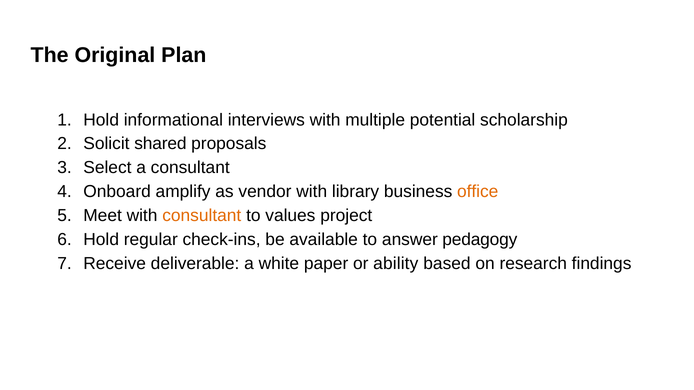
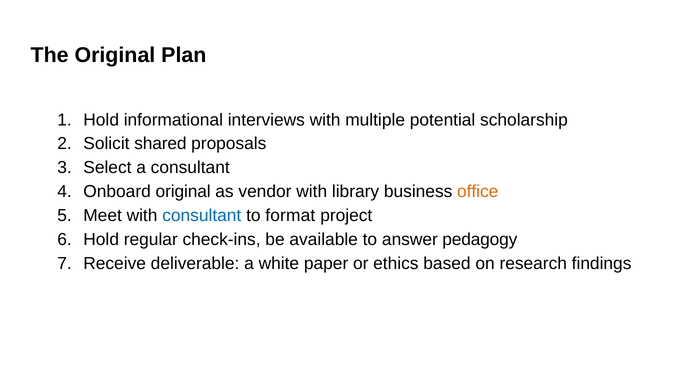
Onboard amplify: amplify -> original
consultant at (202, 216) colour: orange -> blue
values: values -> format
ability: ability -> ethics
